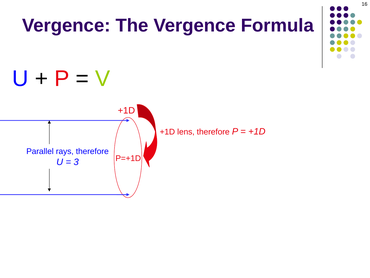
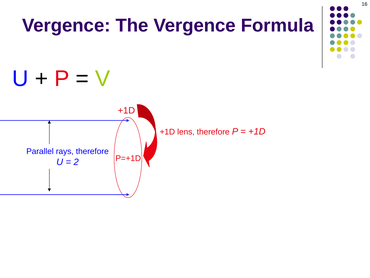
3: 3 -> 2
